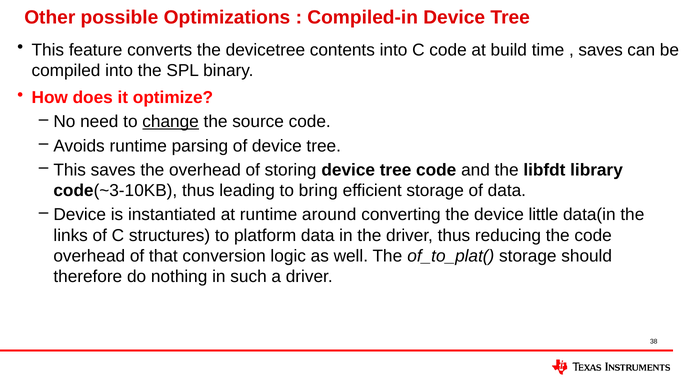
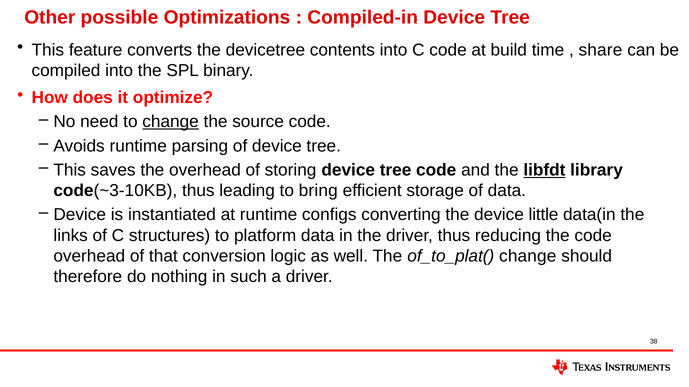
saves at (601, 50): saves -> share
libfdt underline: none -> present
around: around -> configs
of_to_plat( storage: storage -> change
